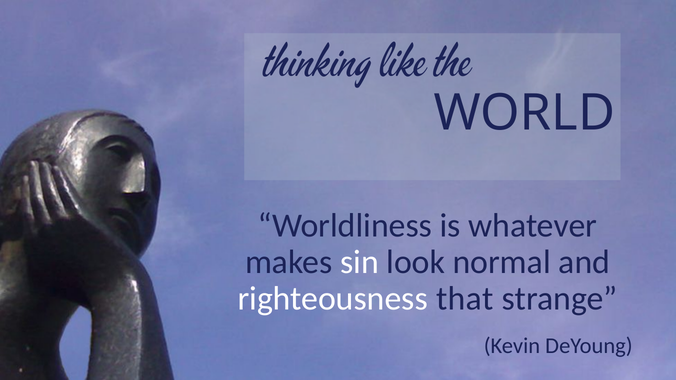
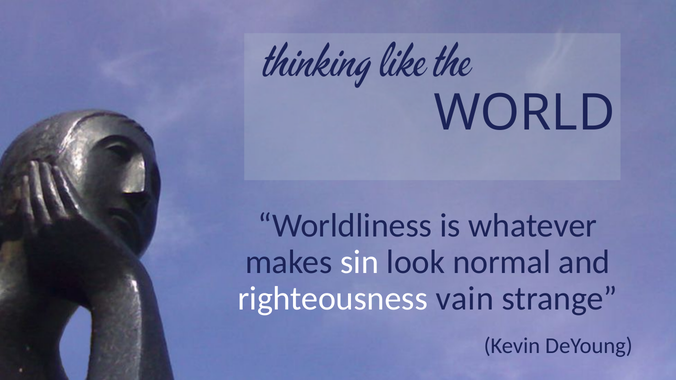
that: that -> vain
